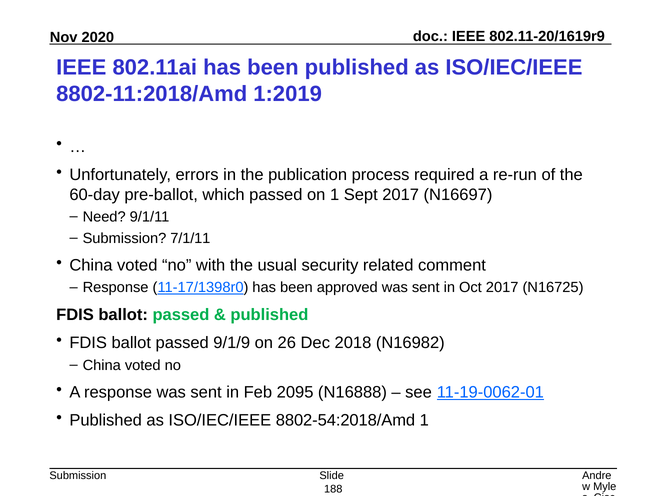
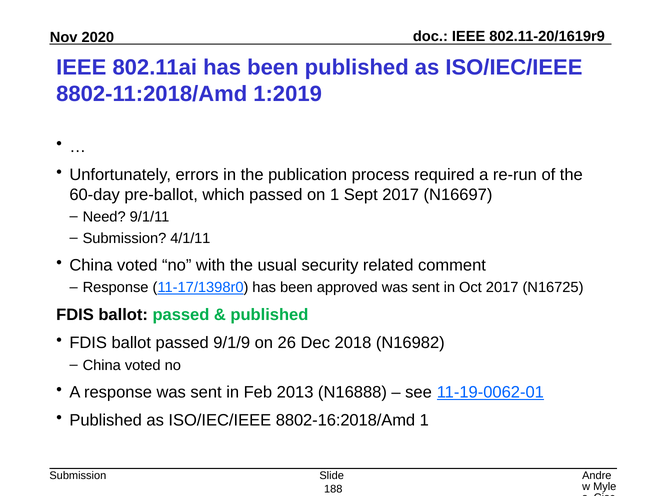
7/1/11: 7/1/11 -> 4/1/11
2095: 2095 -> 2013
8802-54:2018/Amd: 8802-54:2018/Amd -> 8802-16:2018/Amd
